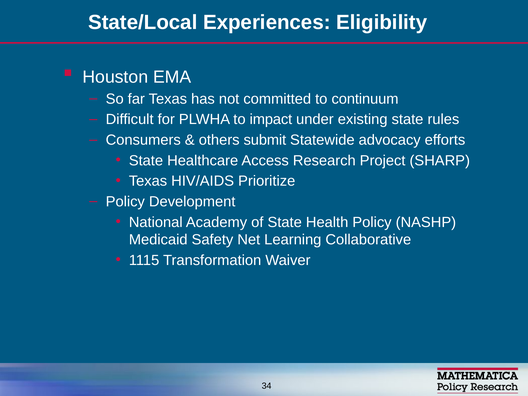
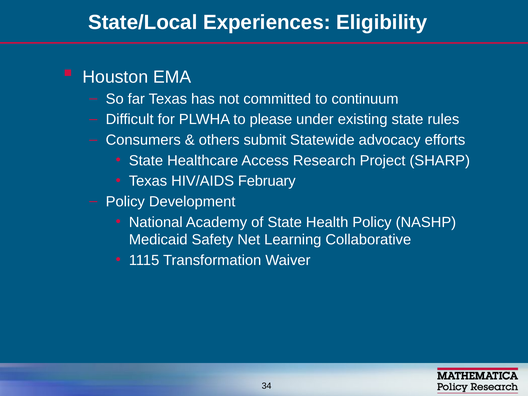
impact: impact -> please
Prioritize: Prioritize -> February
